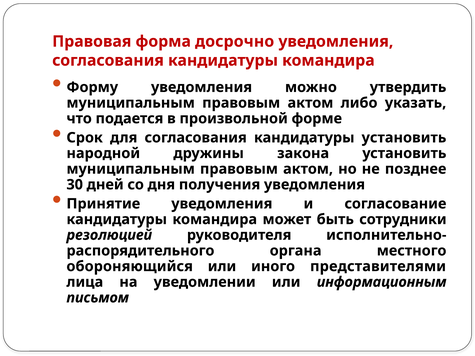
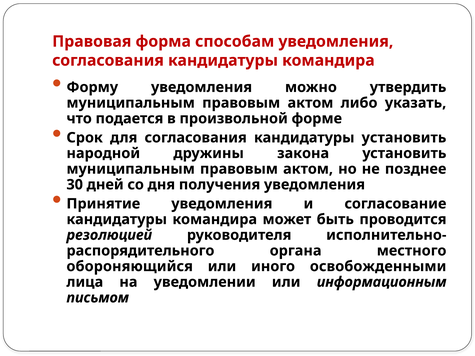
досрочно: досрочно -> способам
сотрудники: сотрудники -> проводится
представителями: представителями -> освобожденными
